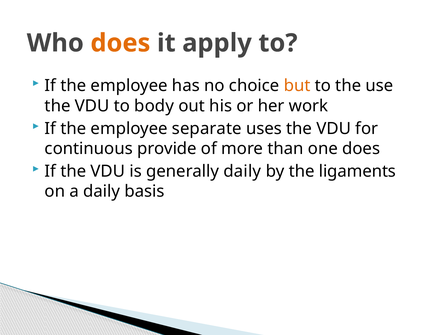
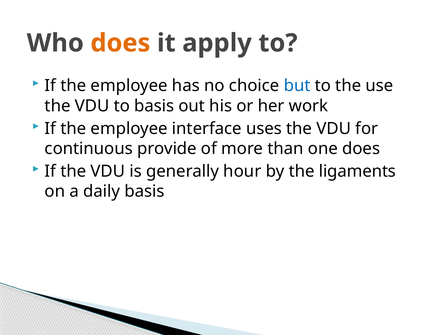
but colour: orange -> blue
to body: body -> basis
separate: separate -> interface
generally daily: daily -> hour
